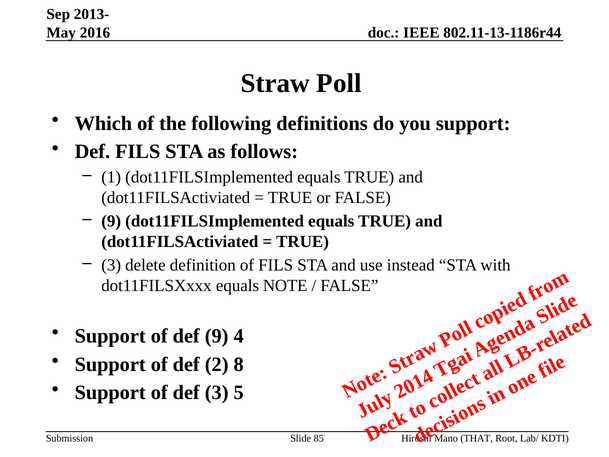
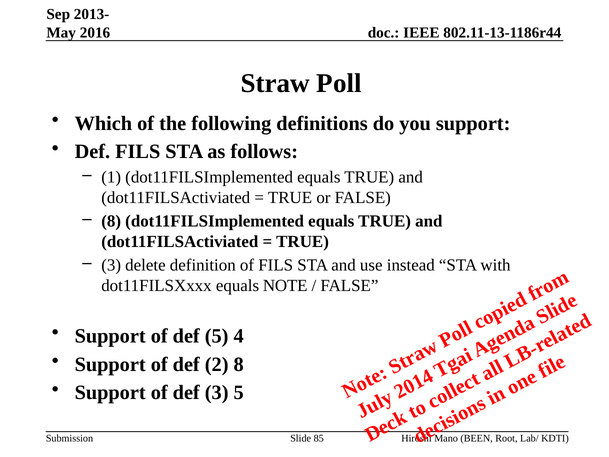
9 at (111, 221): 9 -> 8
def 9: 9 -> 5
THAT: THAT -> BEEN
